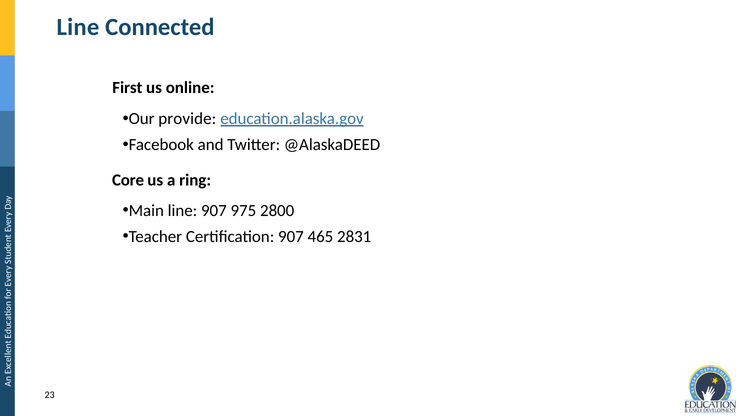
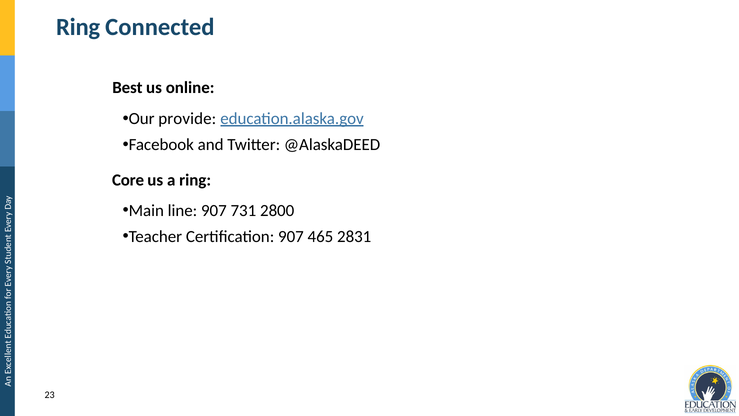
Line at (78, 27): Line -> Ring
First: First -> Best
975: 975 -> 731
